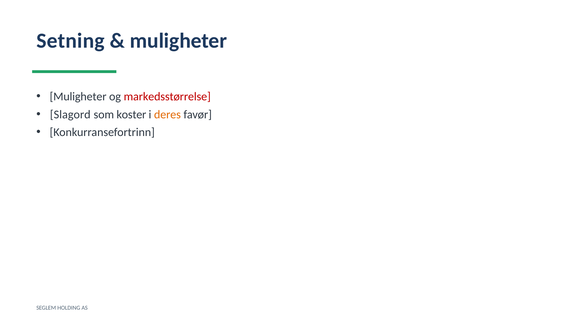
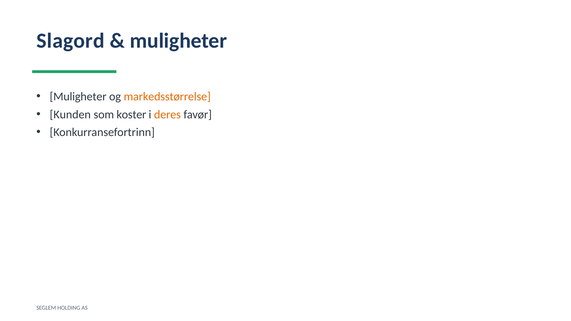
Setning: Setning -> Slagord
markedsstørrelse colour: red -> orange
Slagord: Slagord -> Kunden
